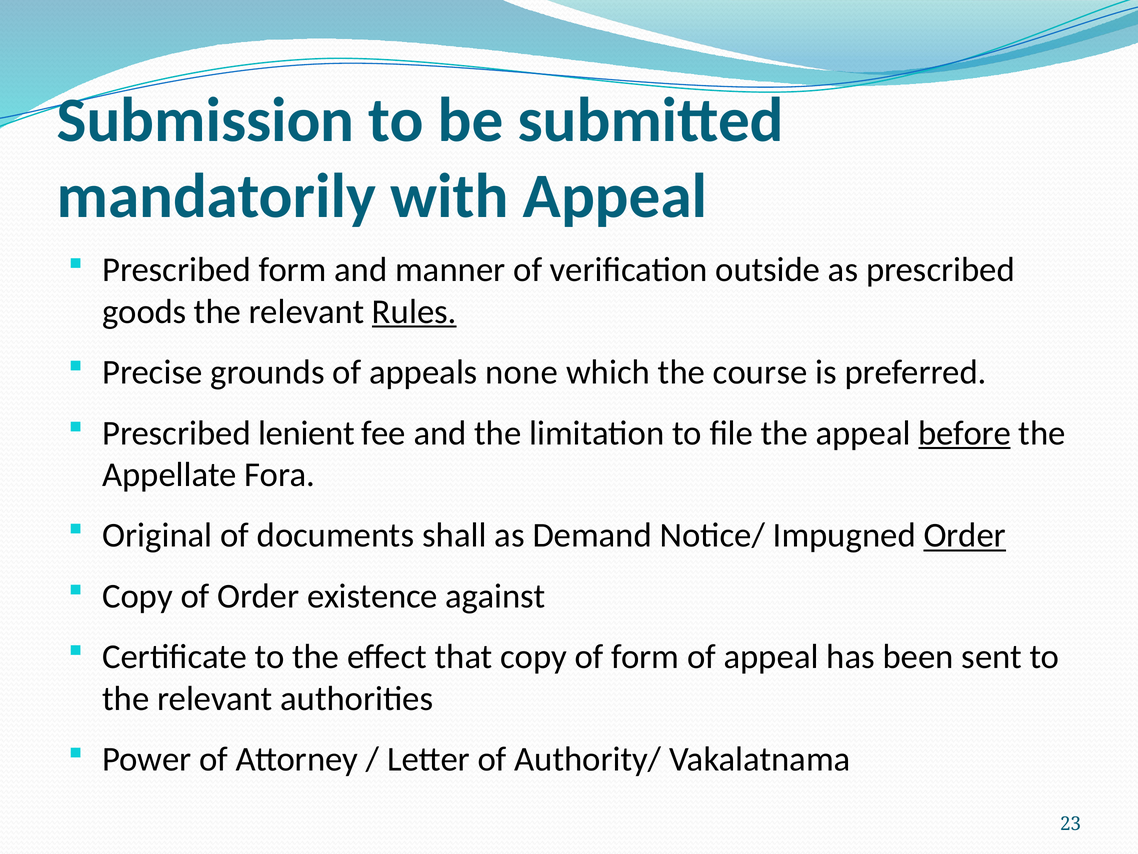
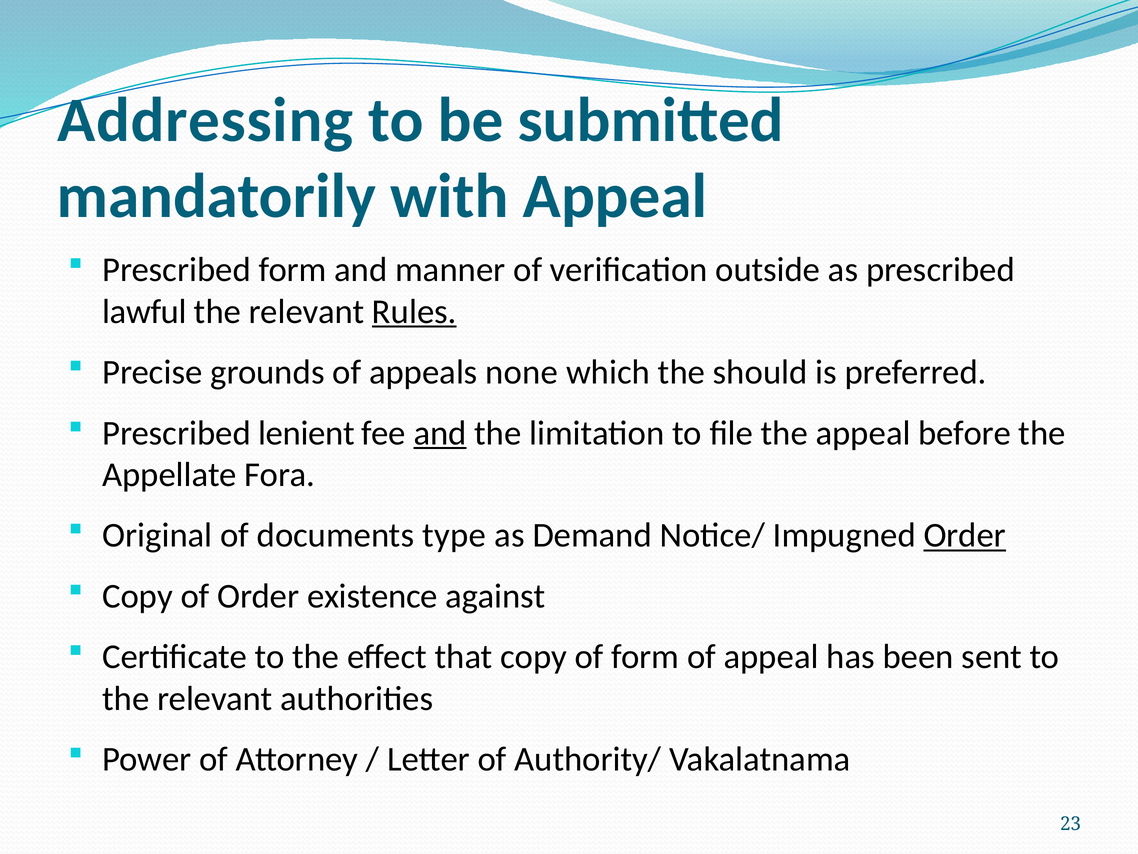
Submission: Submission -> Addressing
goods: goods -> lawful
course: course -> should
and at (440, 433) underline: none -> present
before underline: present -> none
shall: shall -> type
